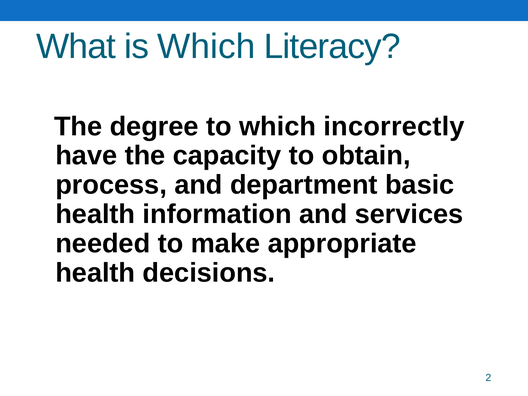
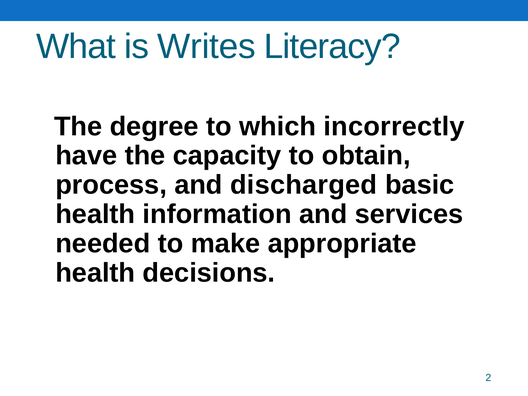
is Which: Which -> Writes
department: department -> discharged
